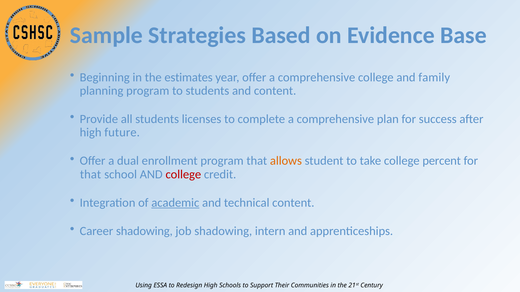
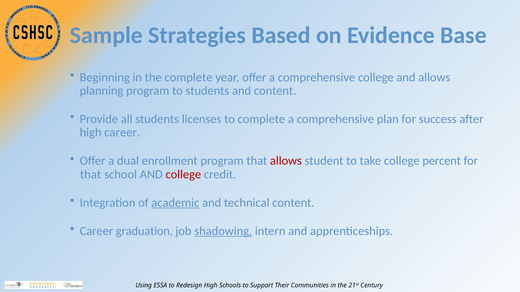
the estimates: estimates -> complete
and family: family -> allows
high future: future -> career
allows at (286, 161) colour: orange -> red
Career shadowing: shadowing -> graduation
shadowing at (223, 231) underline: none -> present
